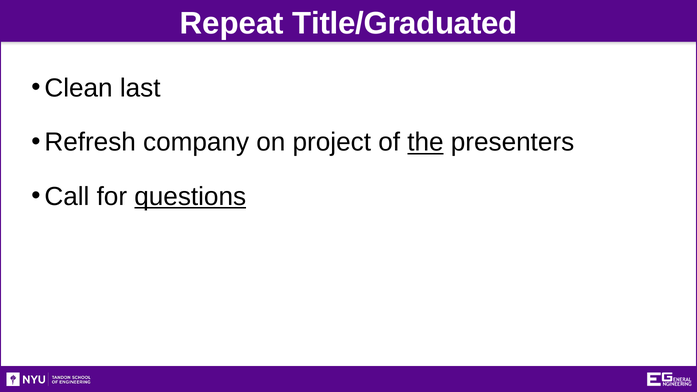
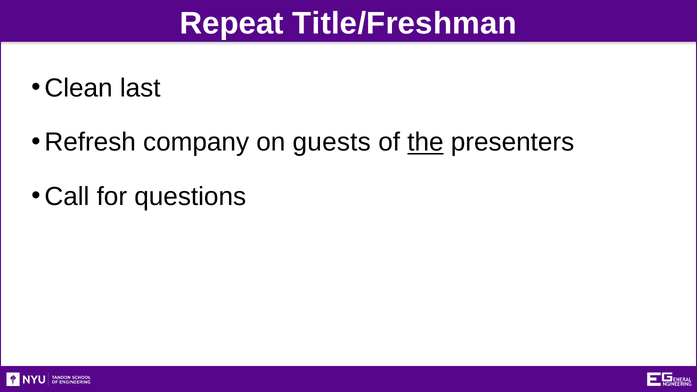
Title/Graduated: Title/Graduated -> Title/Freshman
project: project -> guests
questions underline: present -> none
